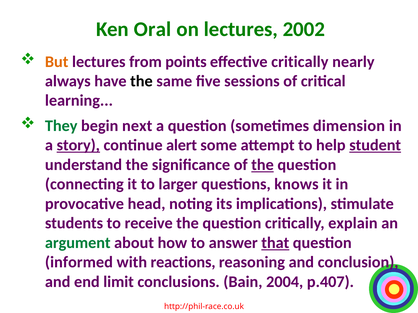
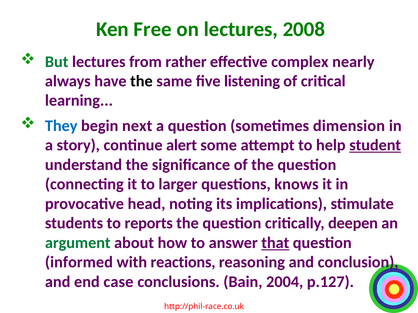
Oral: Oral -> Free
2002: 2002 -> 2008
But colour: orange -> green
points: points -> rather
effective critically: critically -> complex
sessions: sessions -> listening
They colour: green -> blue
story underline: present -> none
the at (263, 165) underline: present -> none
receive: receive -> reports
explain: explain -> deepen
limit: limit -> case
p.407: p.407 -> p.127
